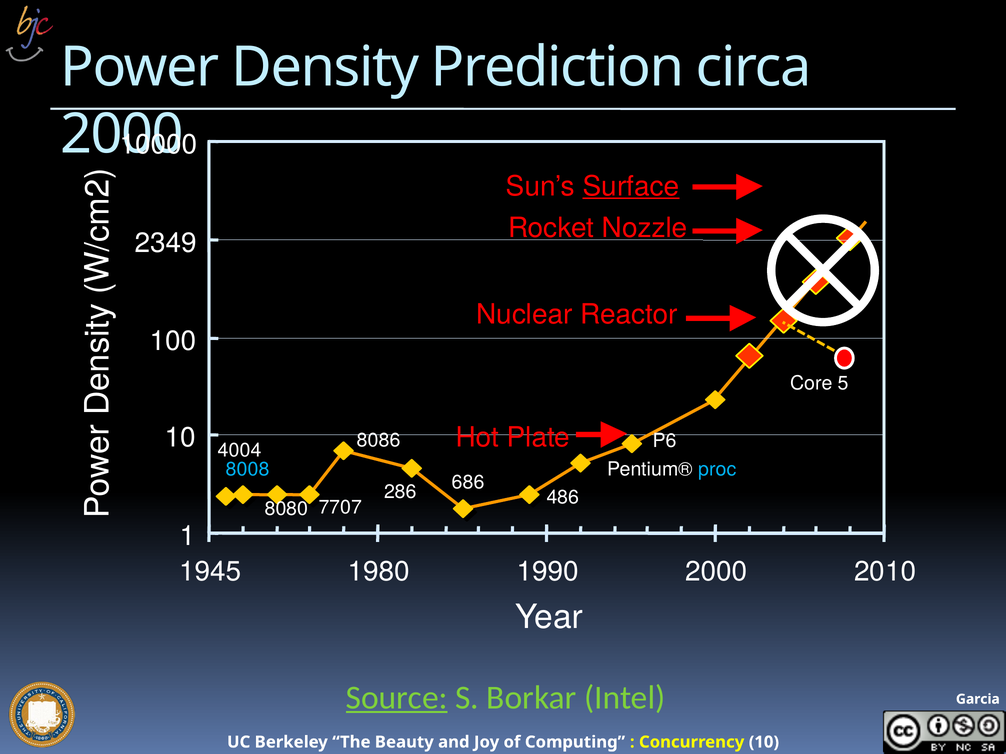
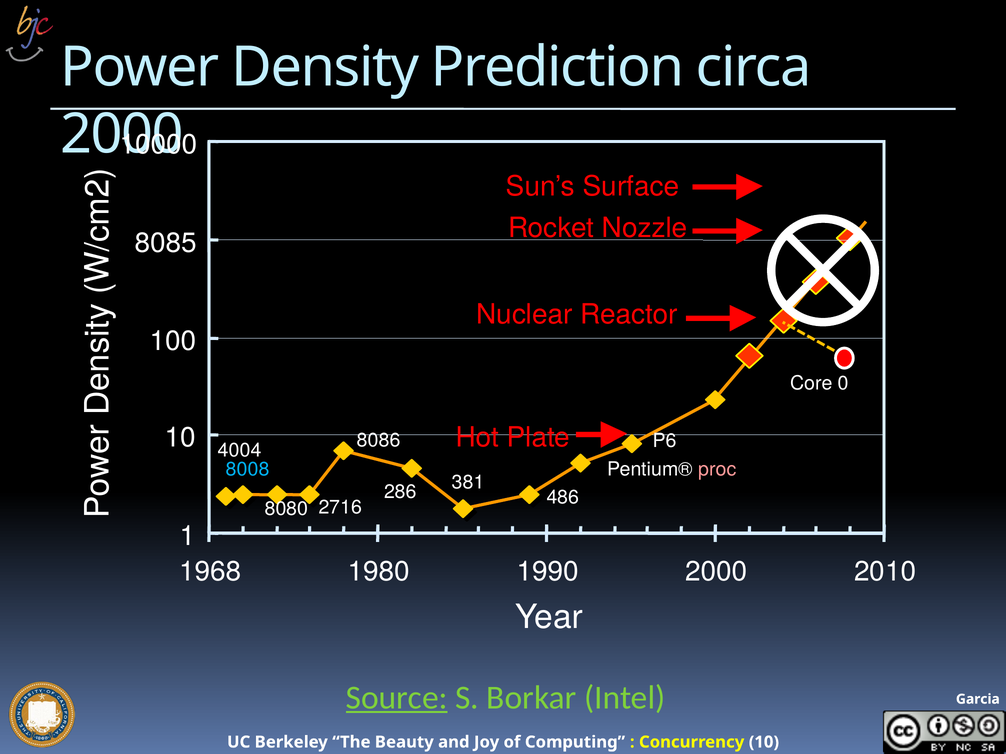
Surface underline: present -> none
2349: 2349 -> 8085
5: 5 -> 0
proc colour: light blue -> pink
686: 686 -> 381
7707: 7707 -> 2716
1945: 1945 -> 1968
